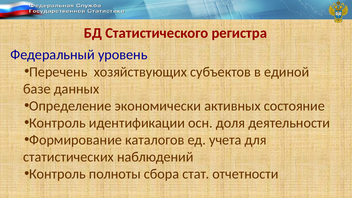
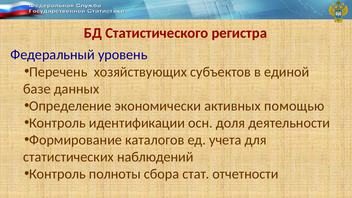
состояние: состояние -> помощью
